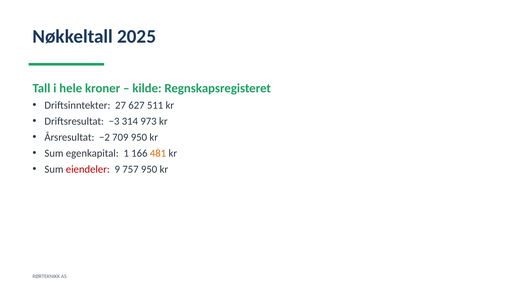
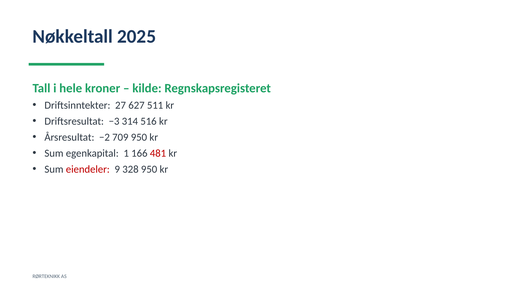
973: 973 -> 516
481 colour: orange -> red
757: 757 -> 328
